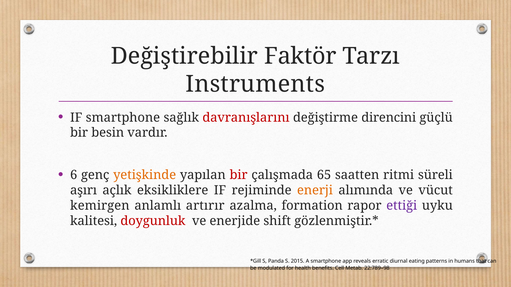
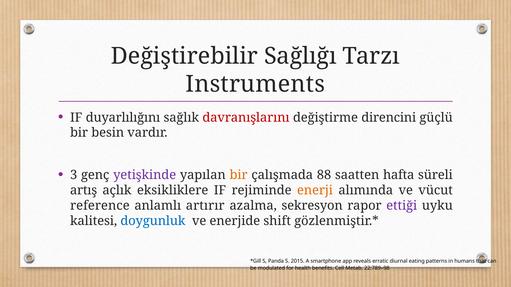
Faktör: Faktör -> Sağlığı
IF smartphone: smartphone -> duyarlılığını
6: 6 -> 3
yetişkinde colour: orange -> purple
bir at (239, 175) colour: red -> orange
65: 65 -> 88
ritmi: ritmi -> hafta
aşırı: aşırı -> artış
kemirgen: kemirgen -> reference
formation: formation -> sekresyon
doygunluk colour: red -> blue
